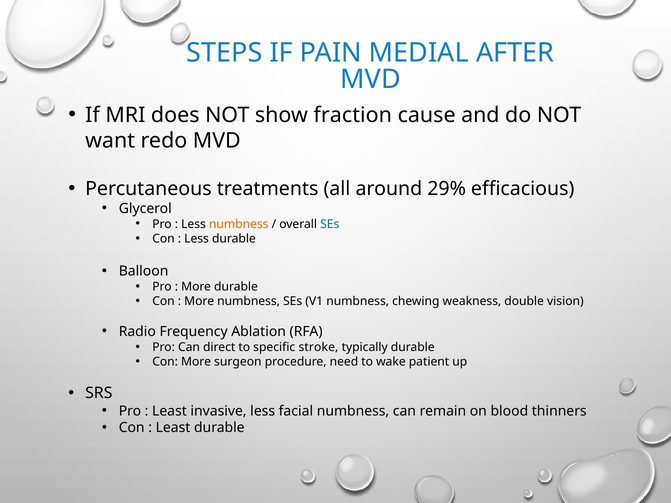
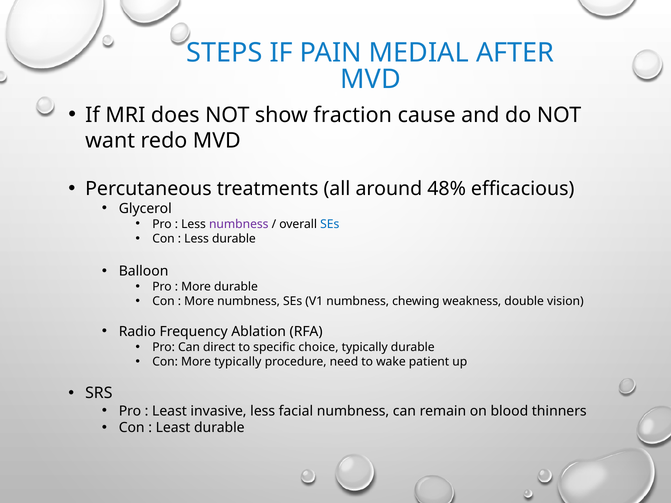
29%: 29% -> 48%
numbness at (239, 224) colour: orange -> purple
stroke: stroke -> choice
More surgeon: surgeon -> typically
